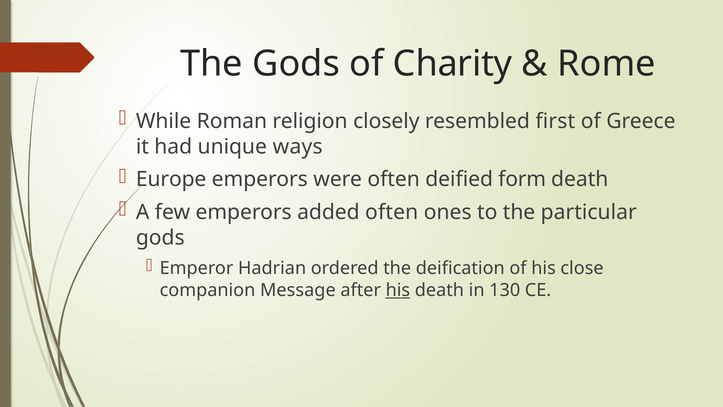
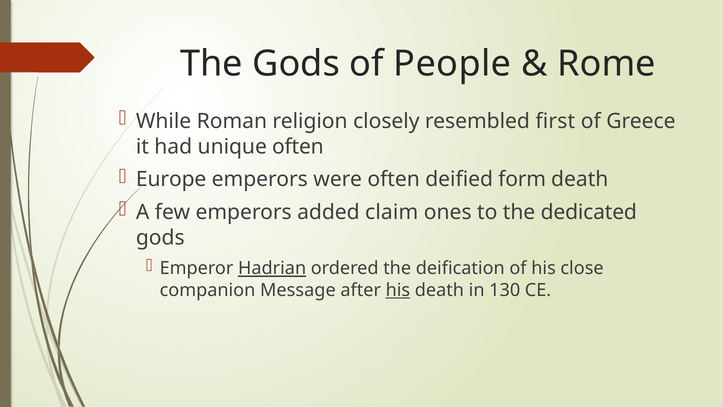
Charity: Charity -> People
unique ways: ways -> often
added often: often -> claim
particular: particular -> dedicated
Hadrian underline: none -> present
